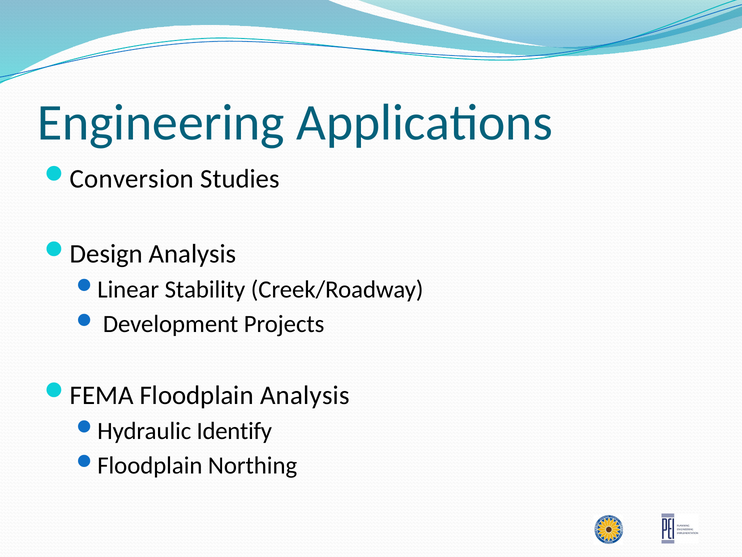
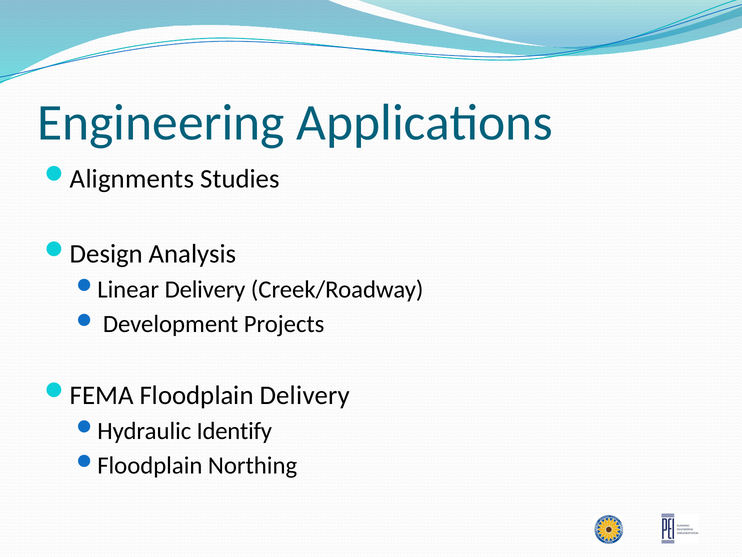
Conversion: Conversion -> Alignments
Stability at (205, 289): Stability -> Delivery
Floodplain Analysis: Analysis -> Delivery
